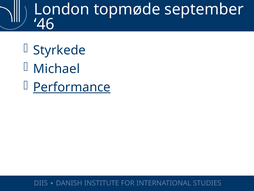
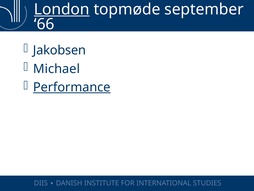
London underline: none -> present
46: 46 -> 66
Styrkede: Styrkede -> Jakobsen
